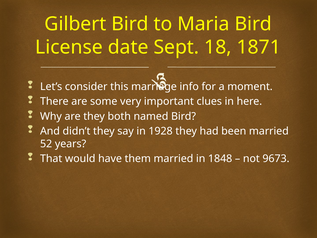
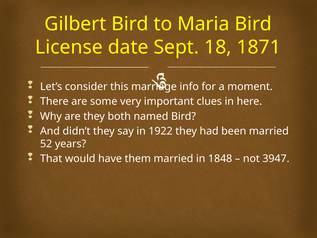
1928: 1928 -> 1922
9673: 9673 -> 3947
